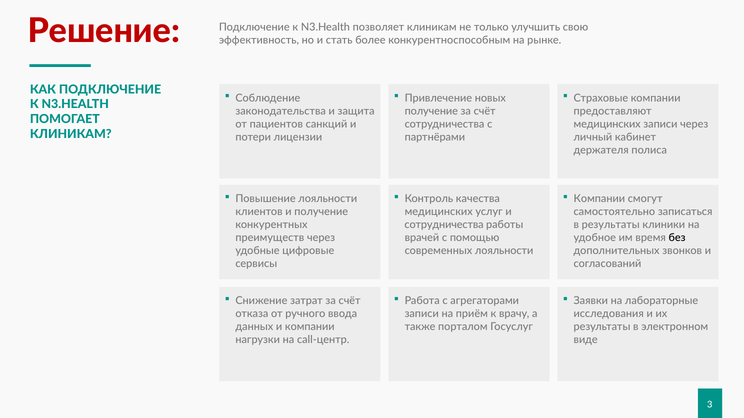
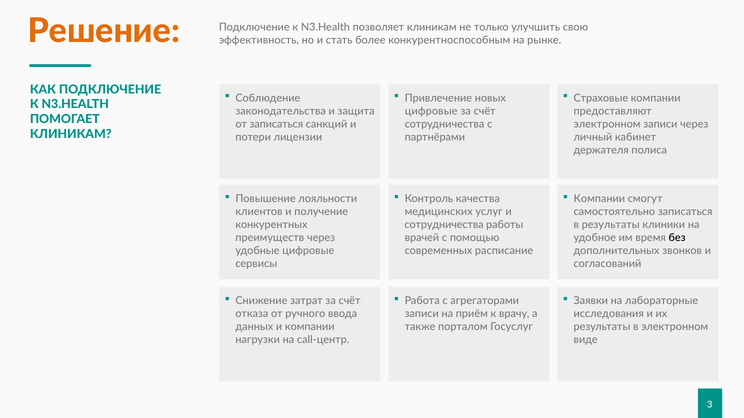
Решение colour: red -> orange
получение at (431, 111): получение -> цифровые
от пациентов: пациентов -> записаться
медицинских at (607, 124): медицинских -> электронном
современных лояльности: лояльности -> расписание
